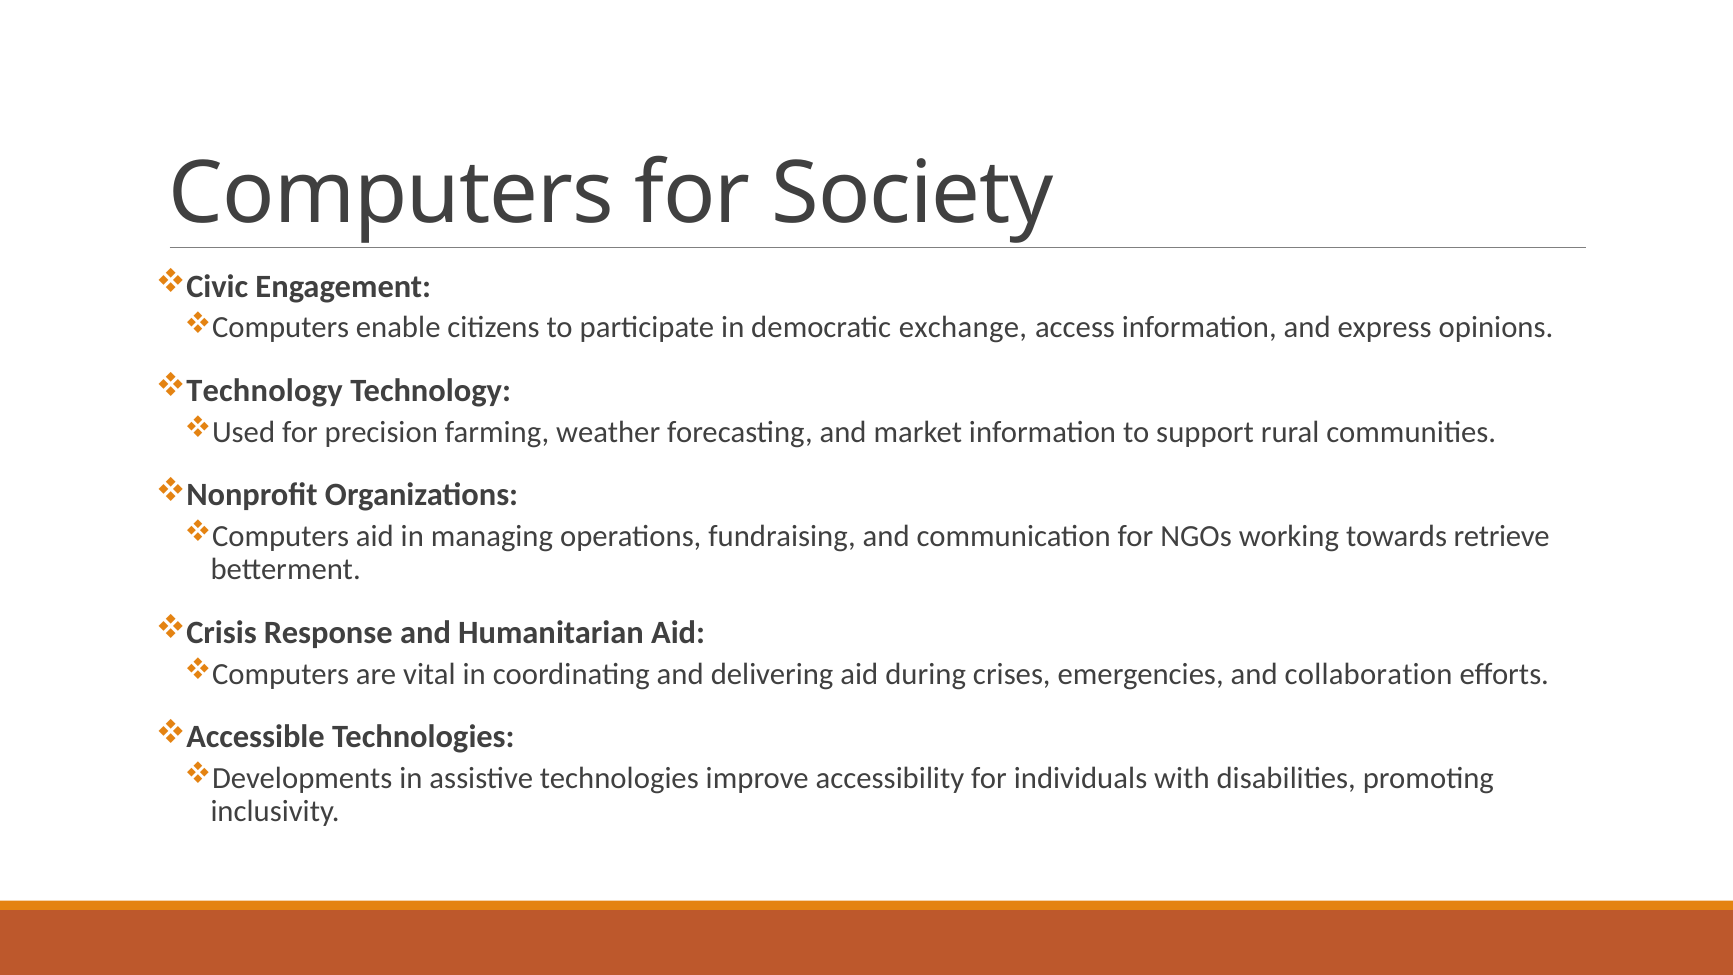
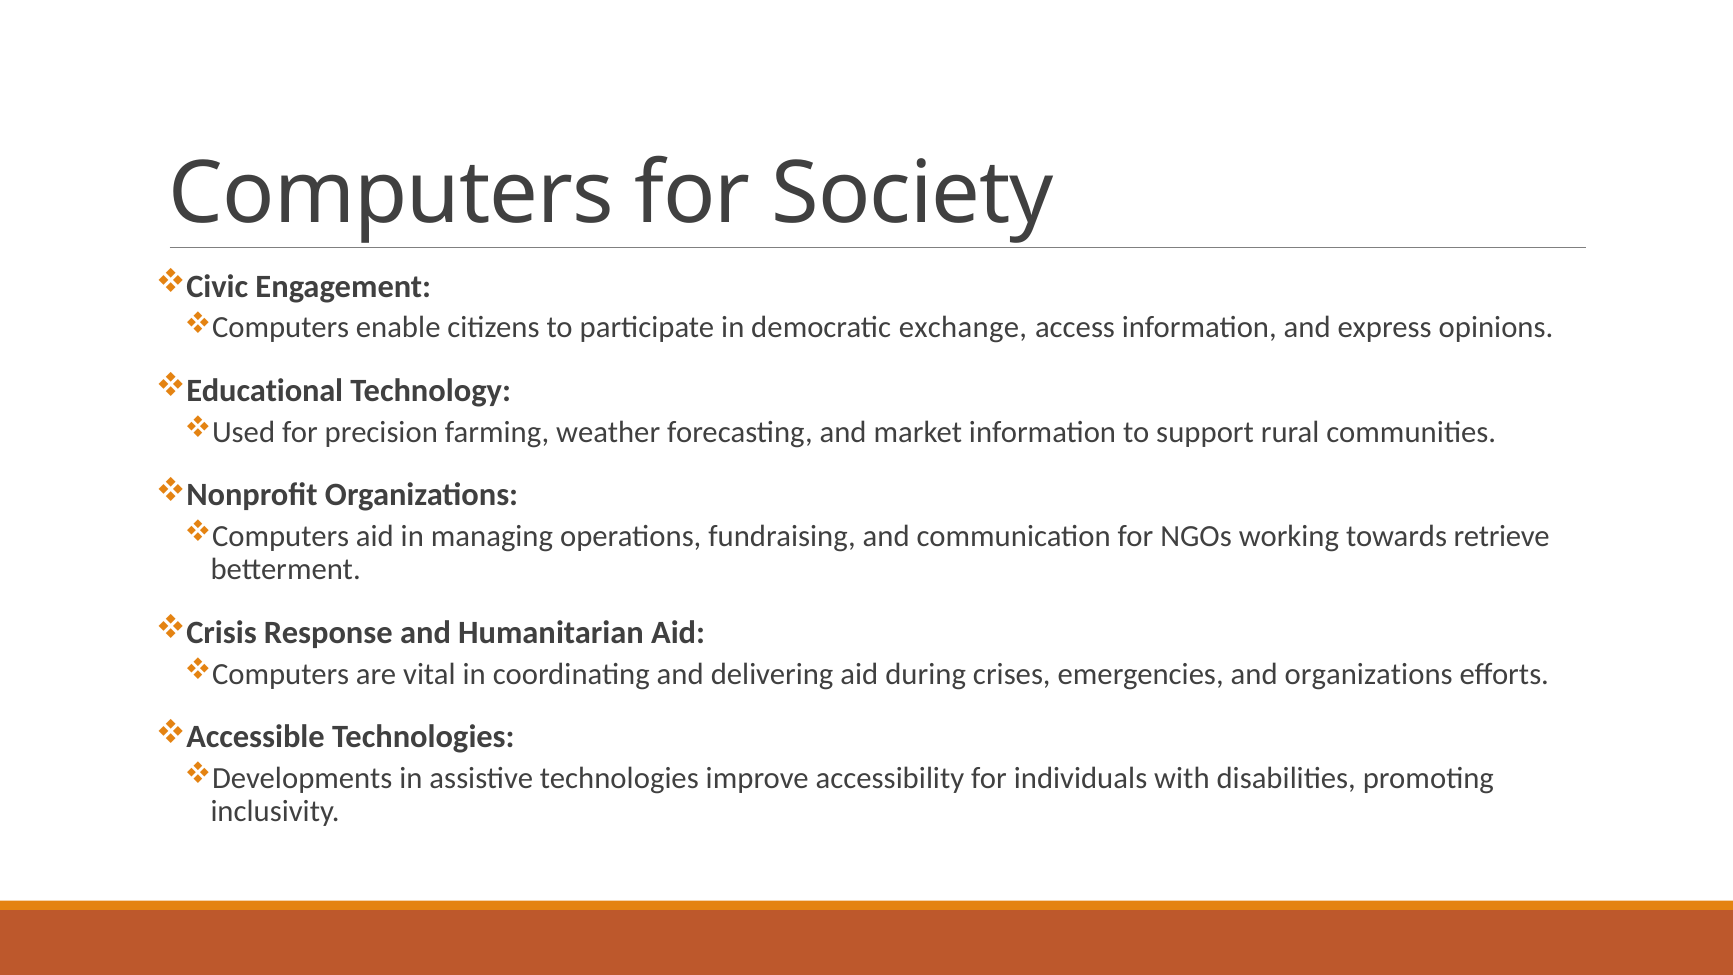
Technology at (265, 391): Technology -> Educational
and collaboration: collaboration -> organizations
